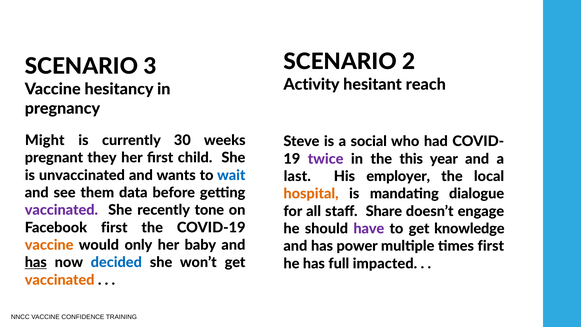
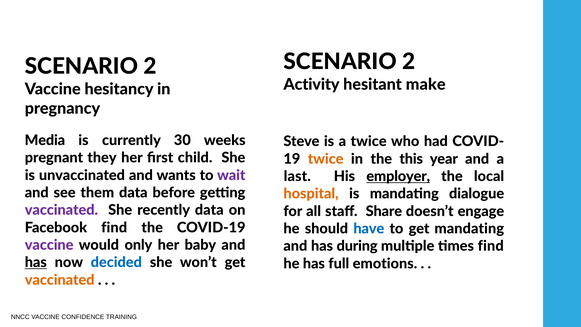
3 at (150, 66): 3 -> 2
reach: reach -> make
Might: Might -> Media
a social: social -> twice
twice at (326, 159) colour: purple -> orange
wait colour: blue -> purple
employer underline: none -> present
recently tone: tone -> data
Facebook first: first -> find
have colour: purple -> blue
get knowledge: knowledge -> mandating
vaccine at (49, 245) colour: orange -> purple
power: power -> during
times first: first -> find
impacted: impacted -> emotions
